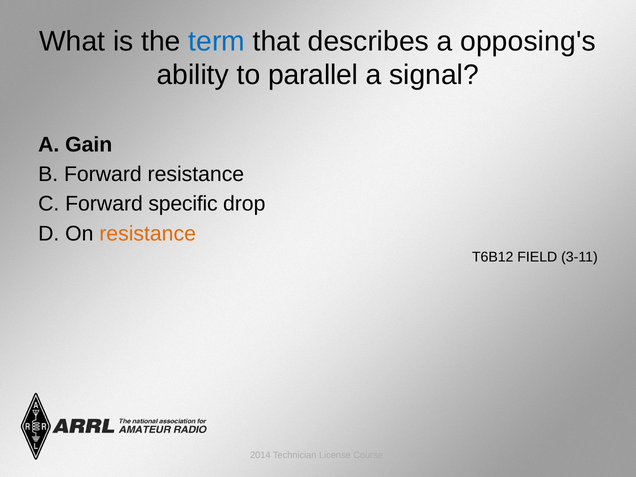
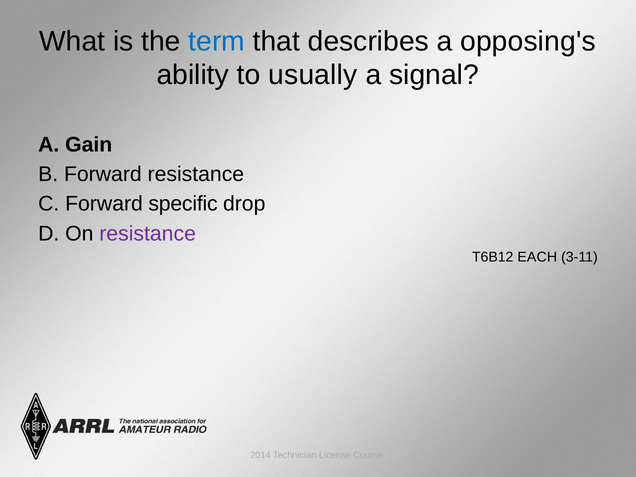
parallel: parallel -> usually
resistance at (148, 234) colour: orange -> purple
FIELD: FIELD -> EACH
